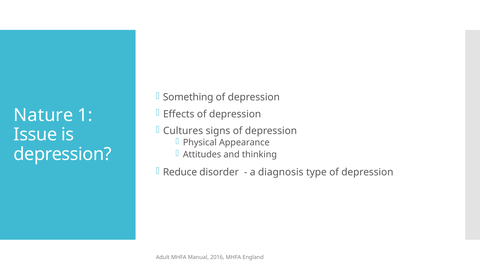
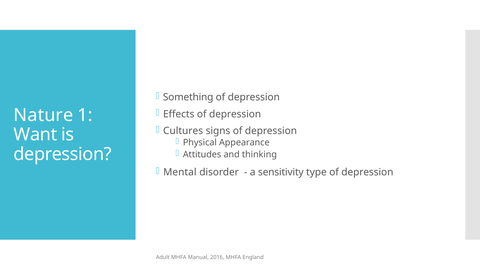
Issue: Issue -> Want
Reduce: Reduce -> Mental
diagnosis: diagnosis -> sensitivity
